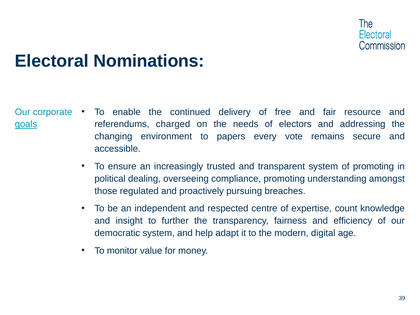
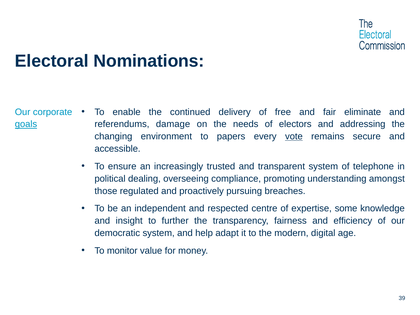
resource: resource -> eliminate
charged: charged -> damage
vote underline: none -> present
of promoting: promoting -> telephone
count: count -> some
